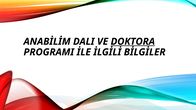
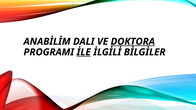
İLE underline: none -> present
